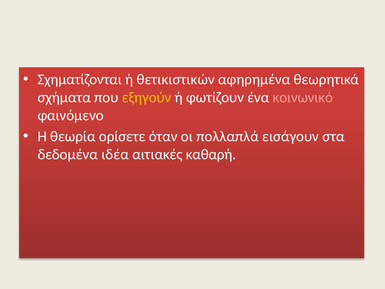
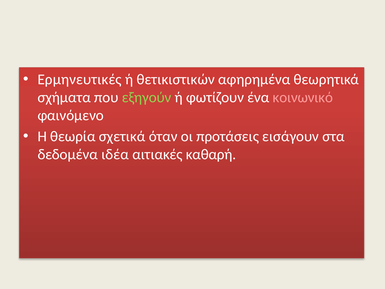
Σχηματίζονται: Σχηματίζονται -> Ερμηνευτικές
εξηγούν colour: yellow -> light green
ορίσετε: ορίσετε -> σχετικά
πολλαπλά: πολλαπλά -> προτάσεις
